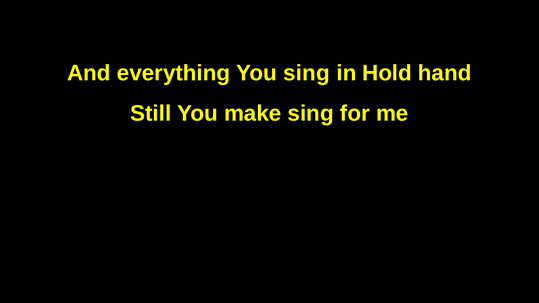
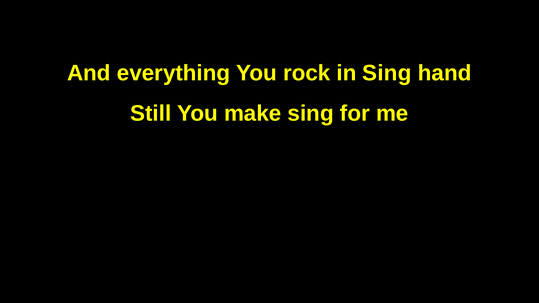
You sing: sing -> rock
in Hold: Hold -> Sing
